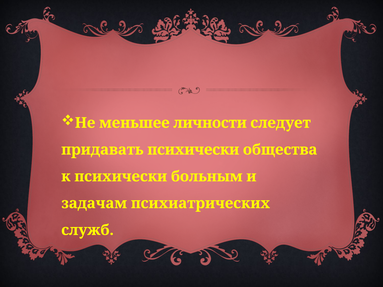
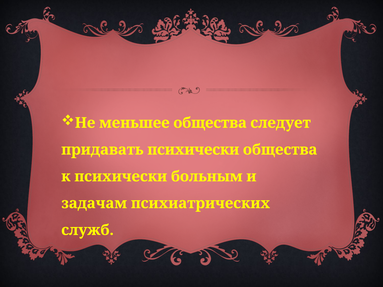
меньшее личности: личности -> общества
